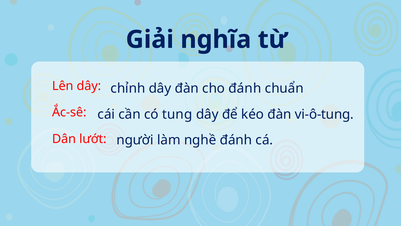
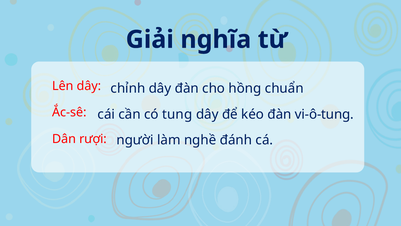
cho đánh: đánh -> hồng
lướt: lướt -> rượi
